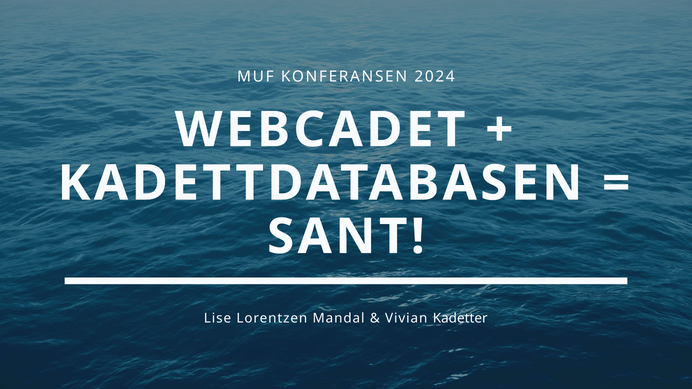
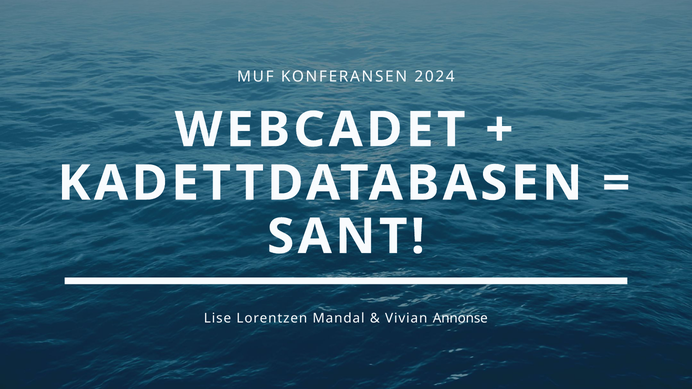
Kadetter: Kadetter -> Annonse
